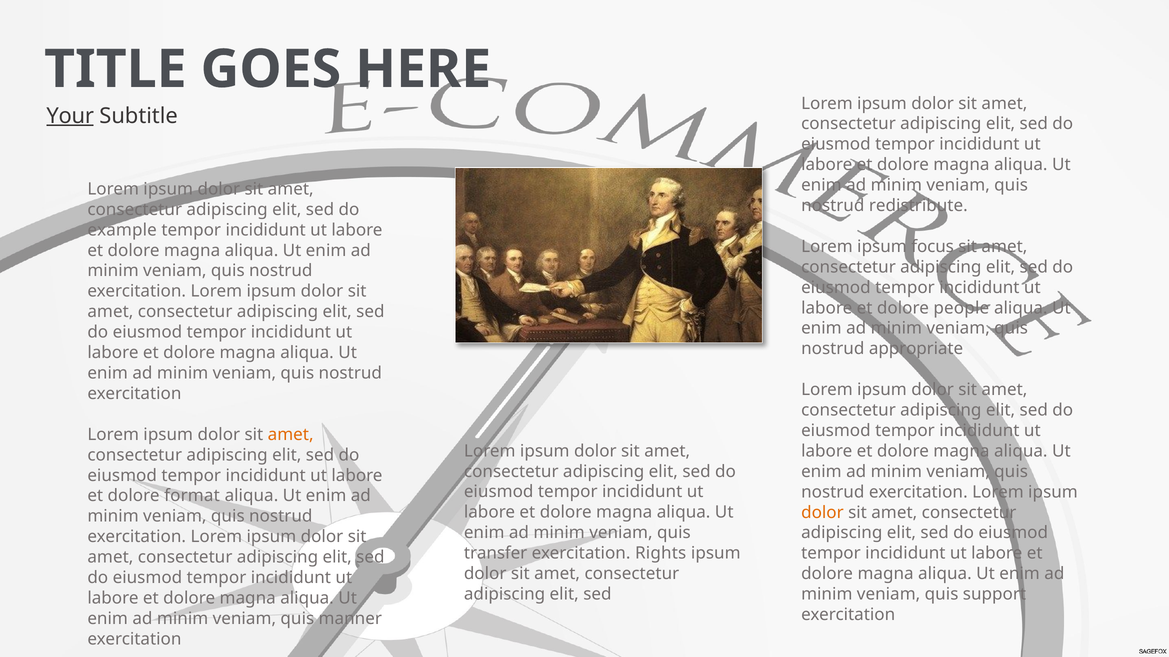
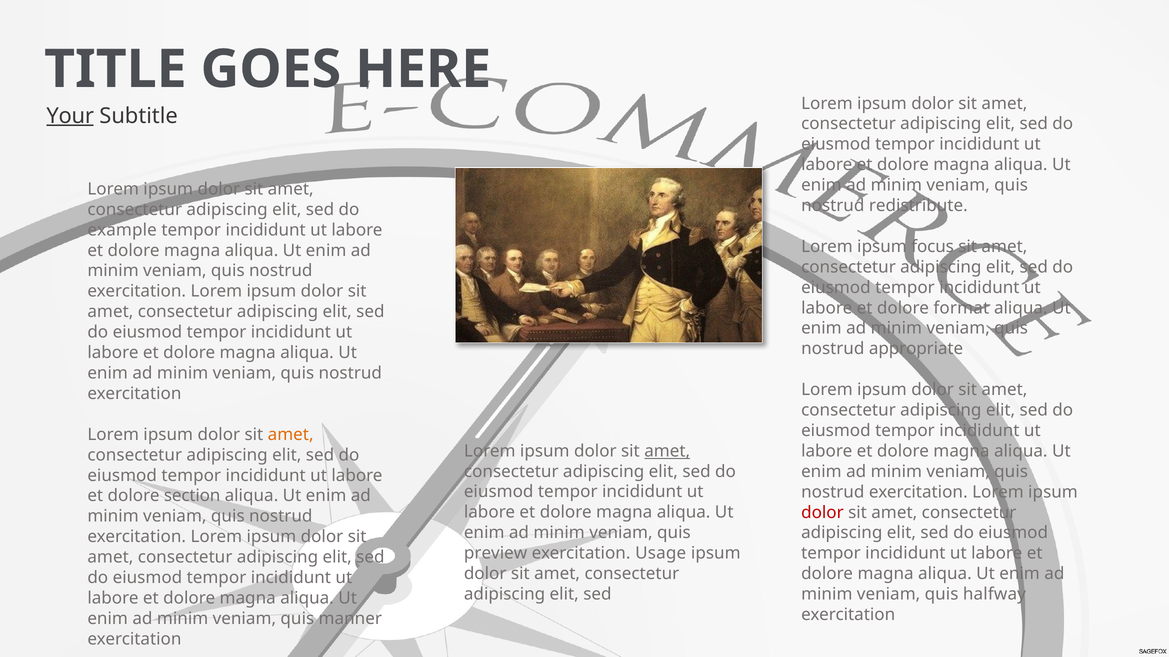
people: people -> format
amet at (667, 451) underline: none -> present
format: format -> section
dolor at (822, 513) colour: orange -> red
transfer: transfer -> preview
Rights: Rights -> Usage
support: support -> halfway
